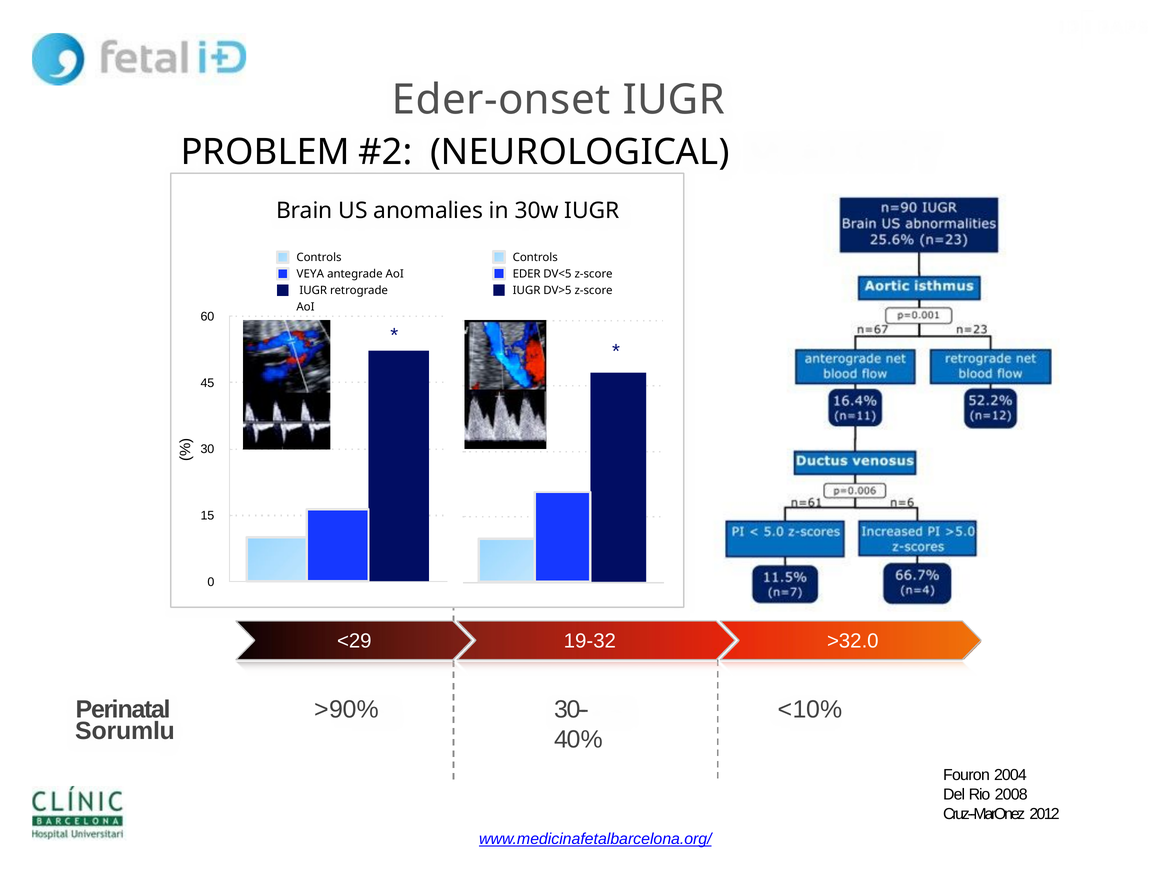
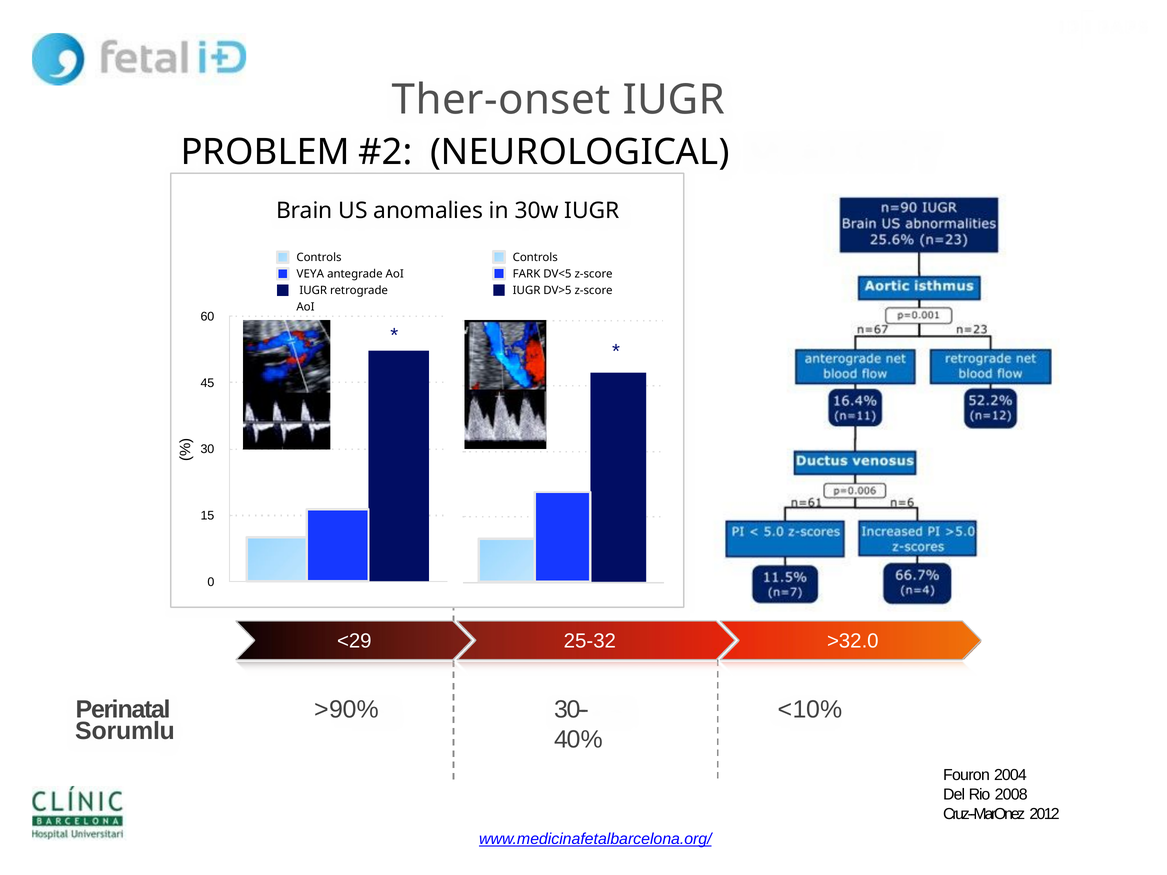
Eder-onset: Eder-onset -> Ther-onset
EDER: EDER -> FARK
19-32: 19-32 -> 25-32
